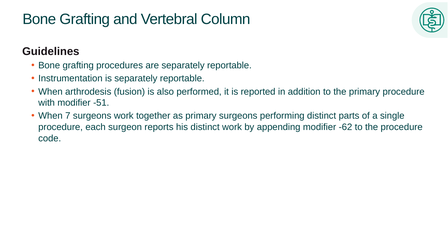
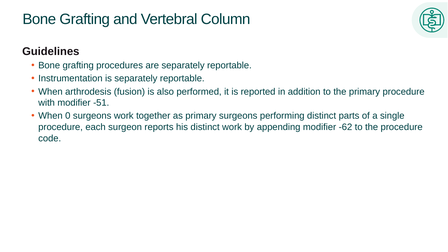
7: 7 -> 0
